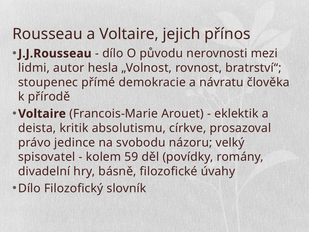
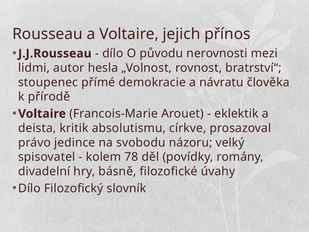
59: 59 -> 78
